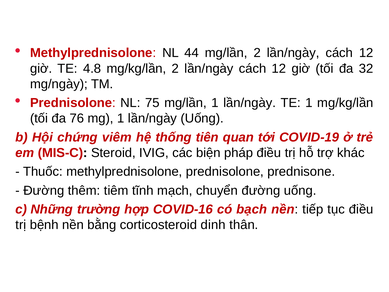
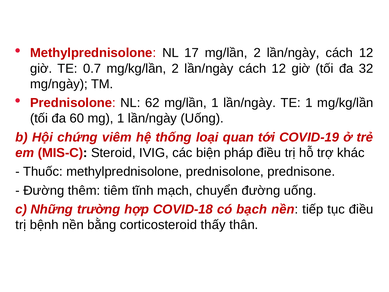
44: 44 -> 17
4.8: 4.8 -> 0.7
75: 75 -> 62
76: 76 -> 60
tiên: tiên -> loại
COVID-16: COVID-16 -> COVID-18
dinh: dinh -> thấy
